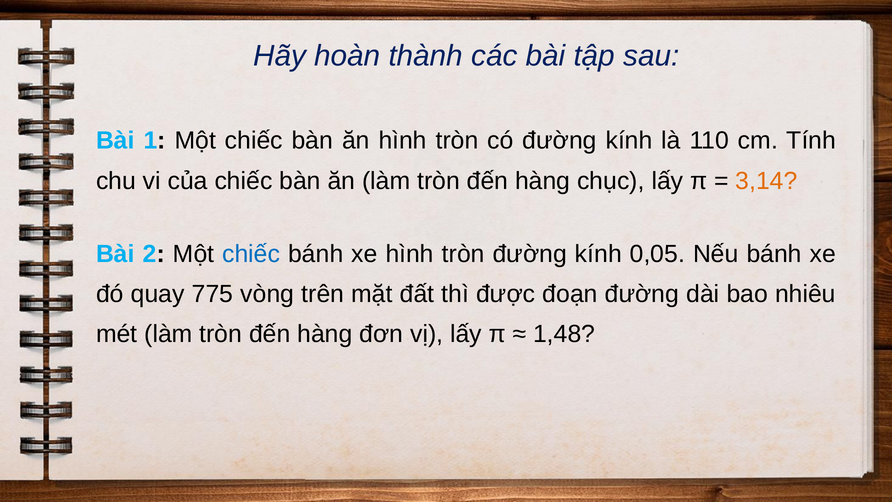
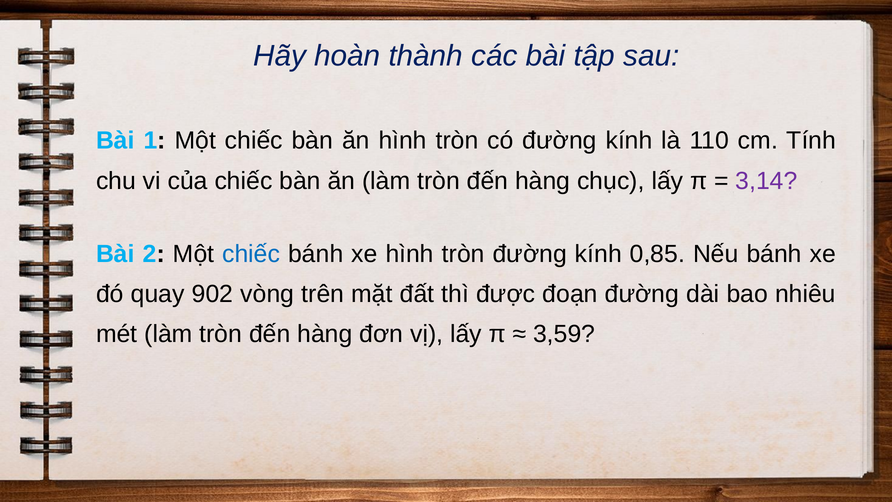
3,14 colour: orange -> purple
0,05: 0,05 -> 0,85
775: 775 -> 902
1,48: 1,48 -> 3,59
